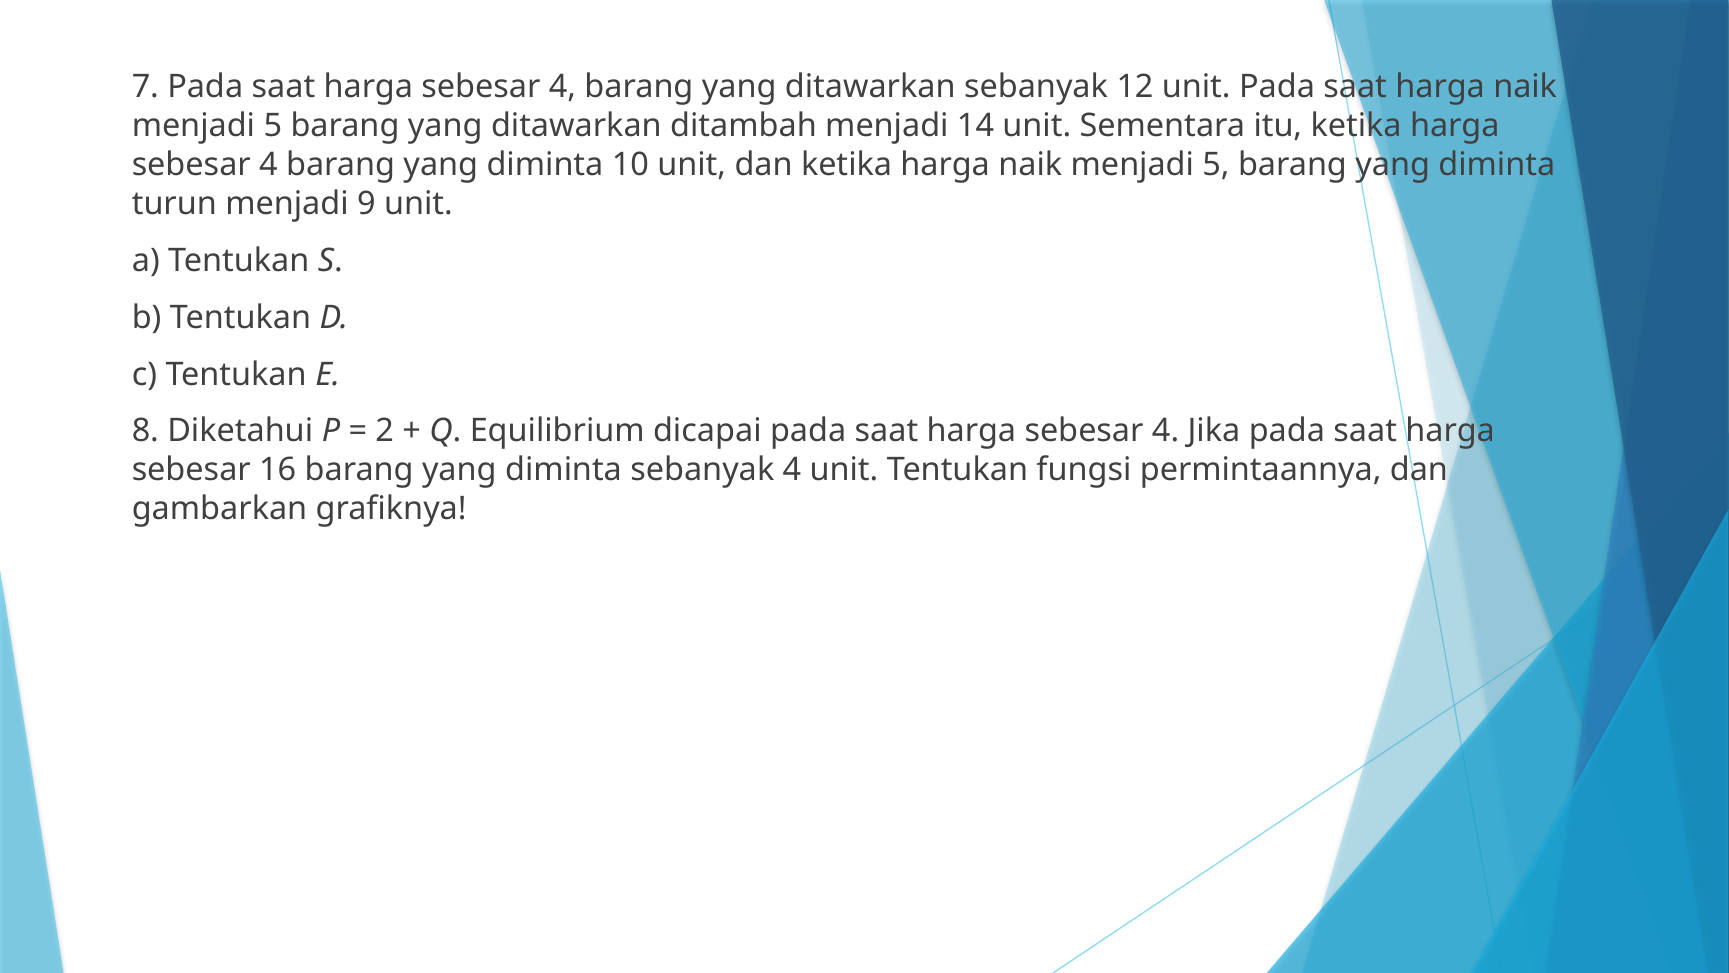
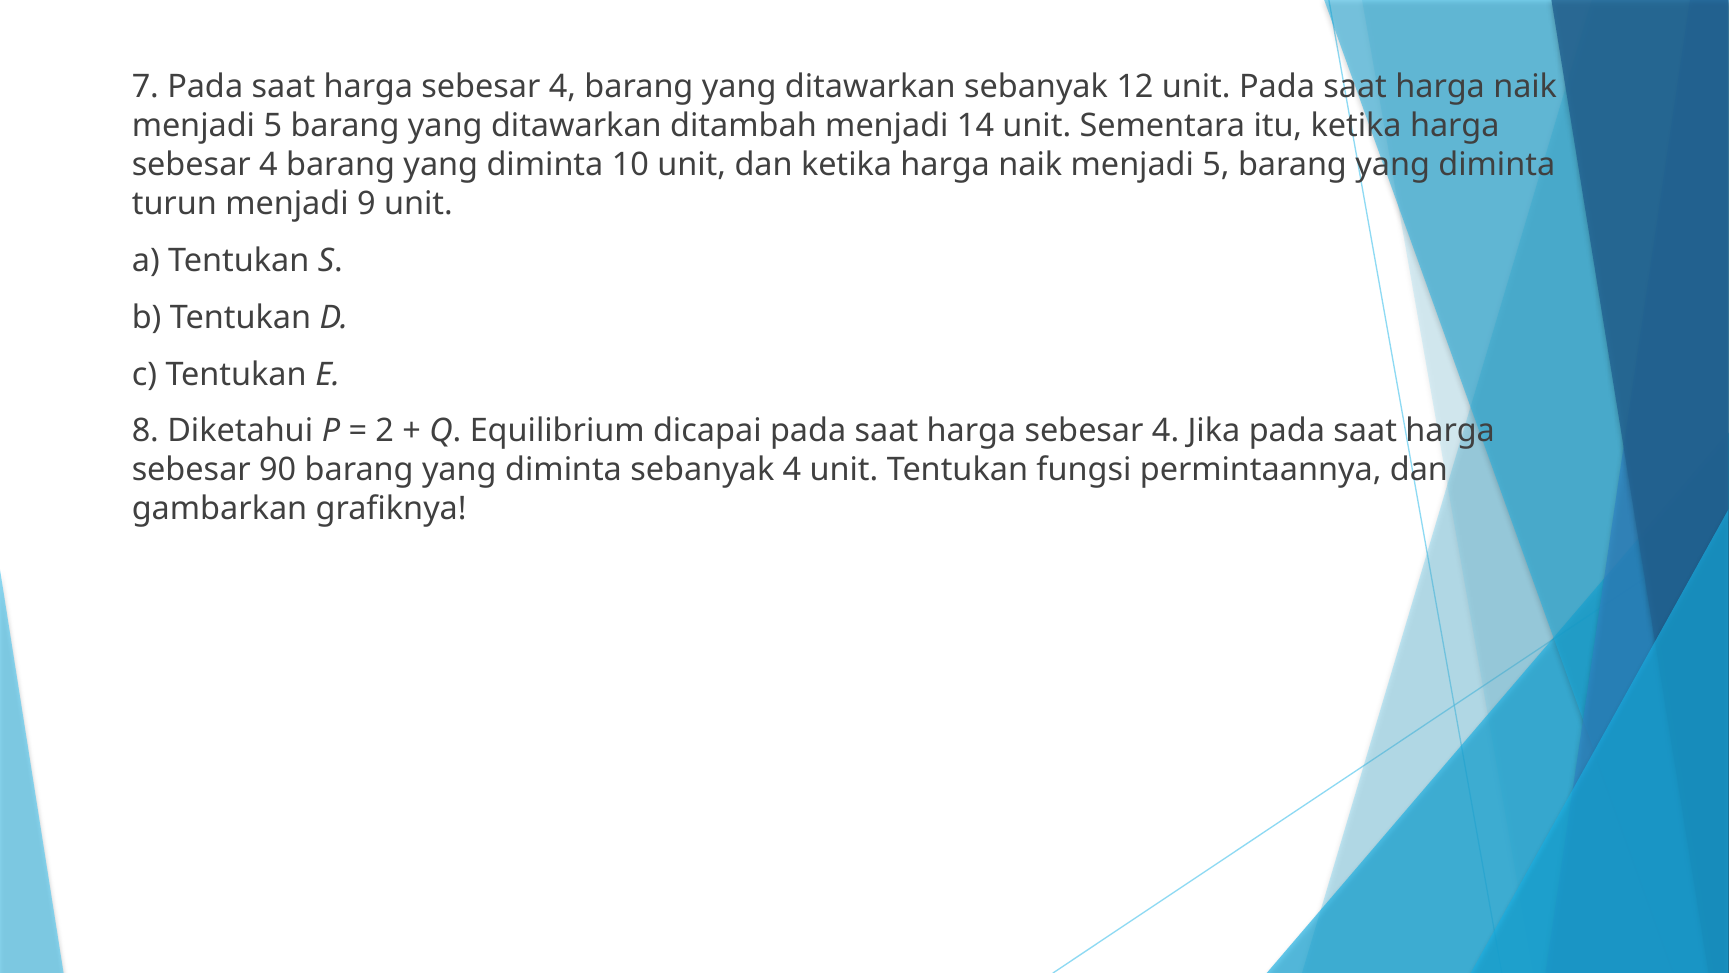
16: 16 -> 90
